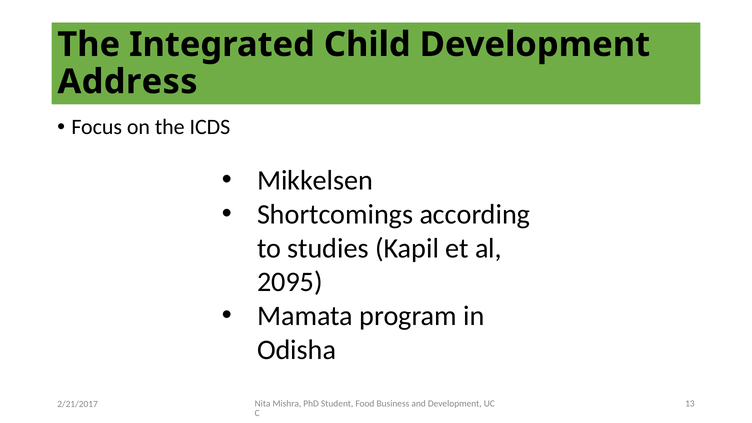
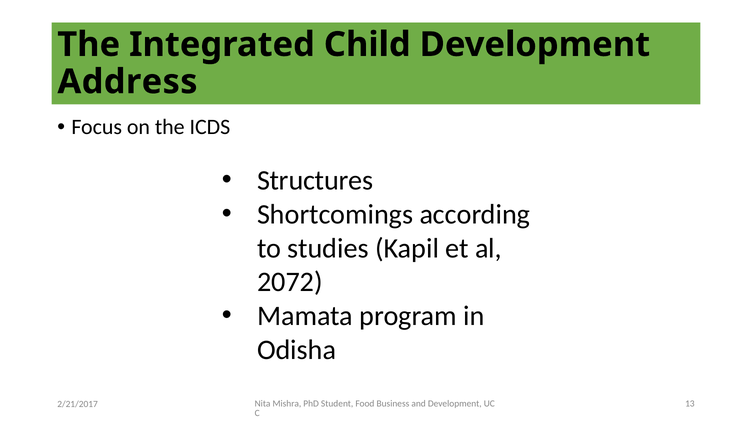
Mikkelsen: Mikkelsen -> Structures
2095: 2095 -> 2072
